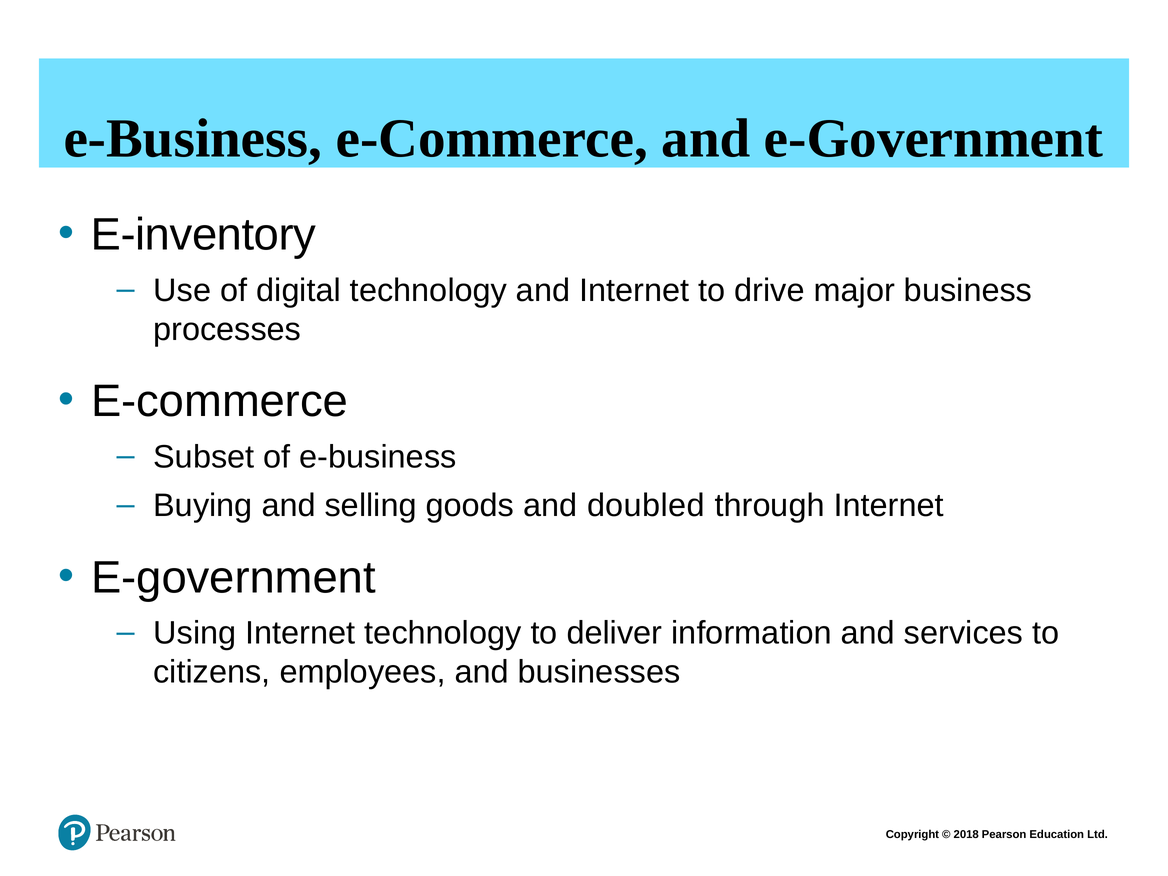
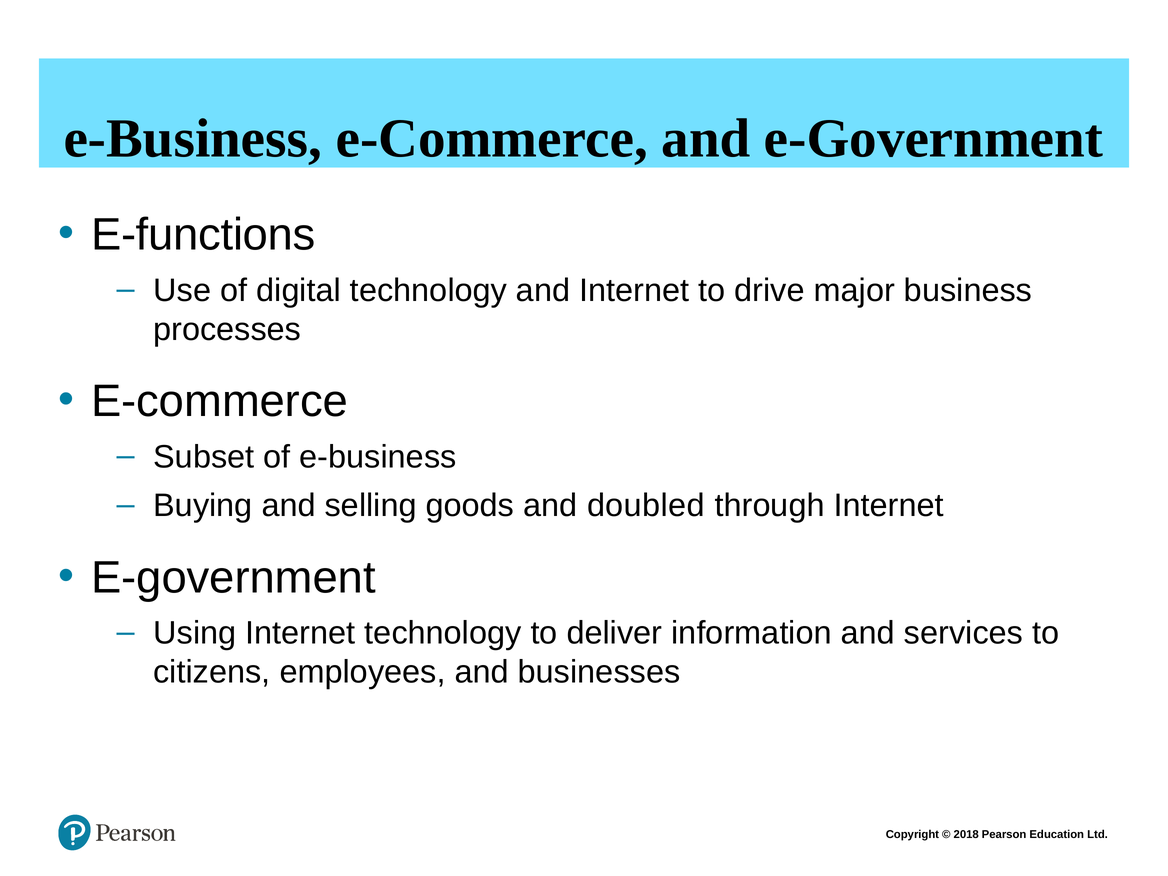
E-inventory: E-inventory -> E-functions
